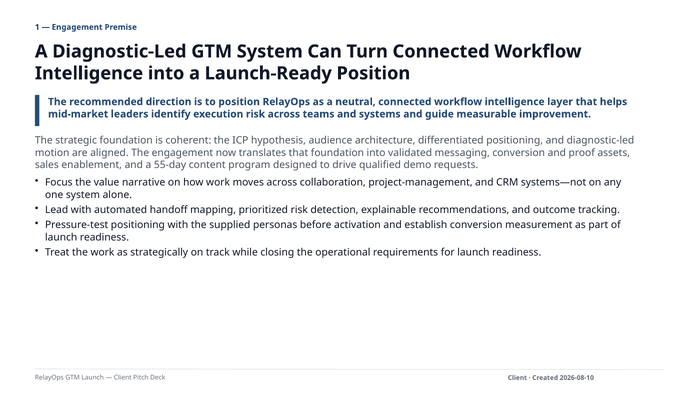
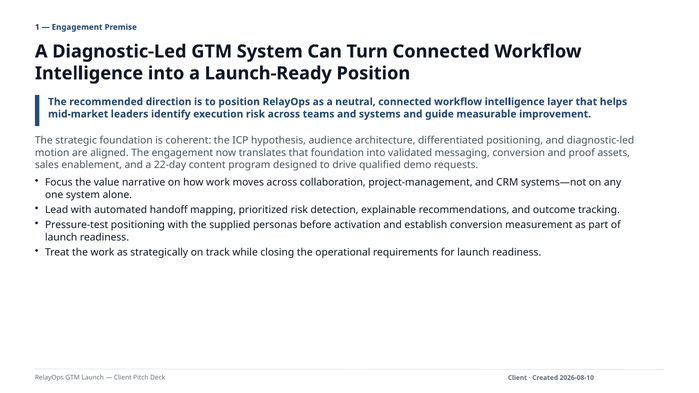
55-day: 55-day -> 22-day
